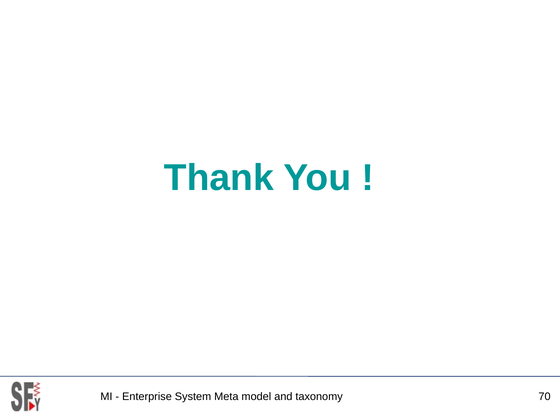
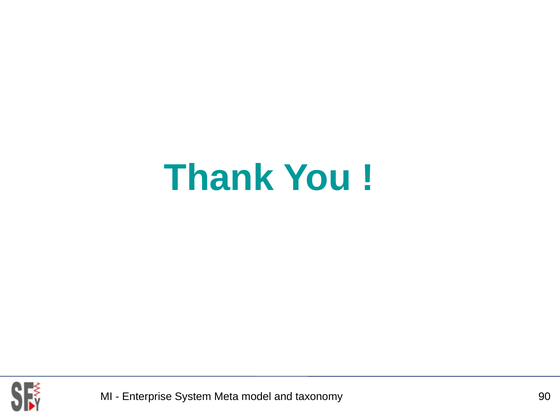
70: 70 -> 90
